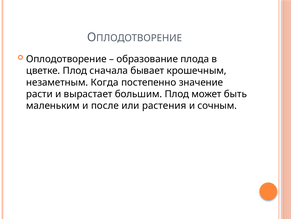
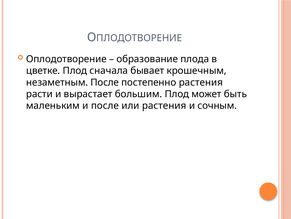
незаметным Когда: Когда -> После
постепенно значение: значение -> растения
